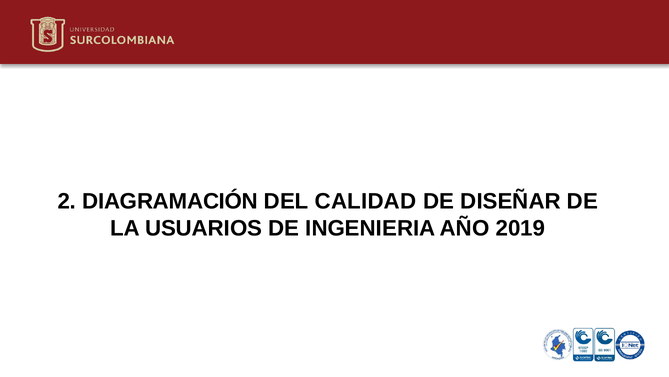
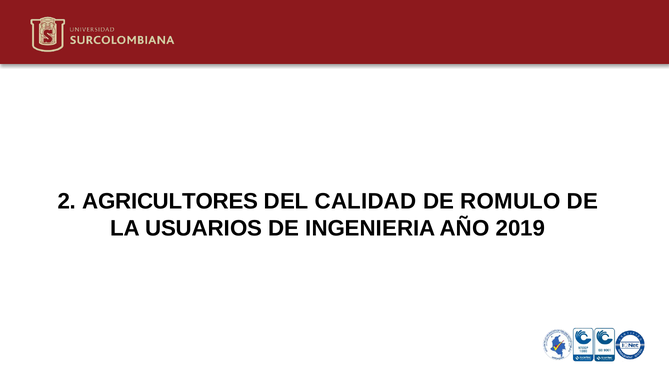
DIAGRAMACIÓN: DIAGRAMACIÓN -> AGRICULTORES
DISEÑAR: DISEÑAR -> ROMULO
